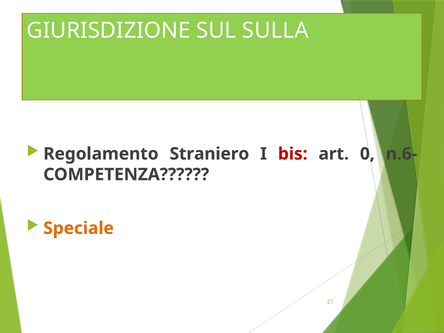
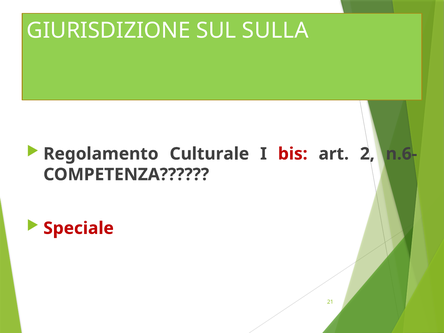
Straniero: Straniero -> Culturale
0: 0 -> 2
Speciale colour: orange -> red
